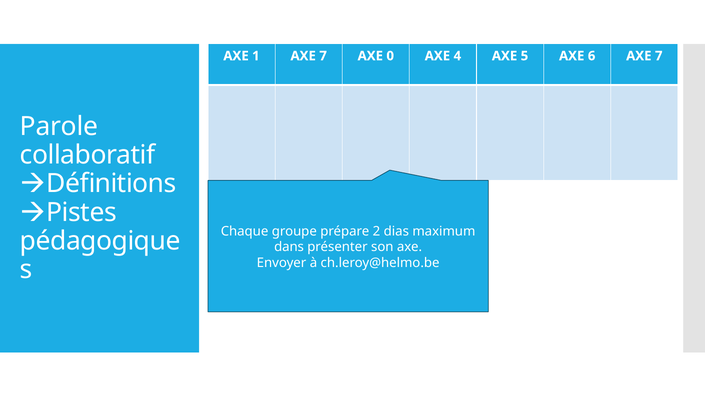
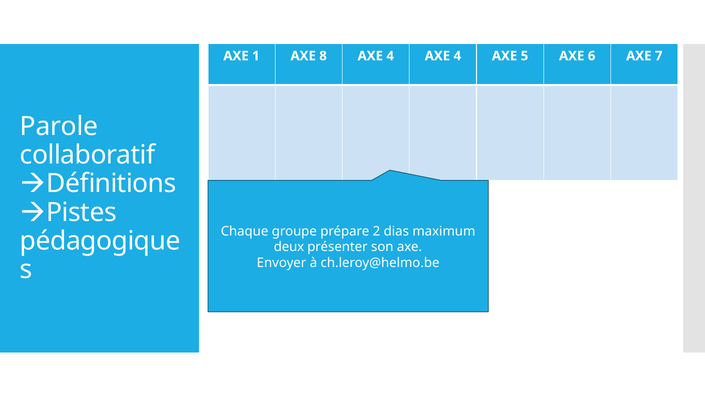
1 AXE 7: 7 -> 8
0 at (390, 56): 0 -> 4
dans: dans -> deux
